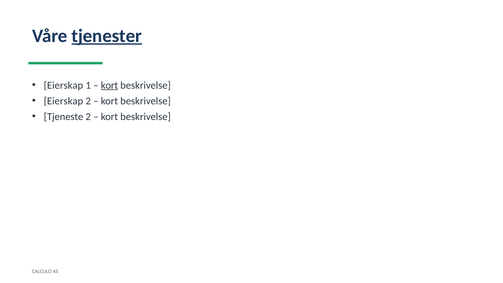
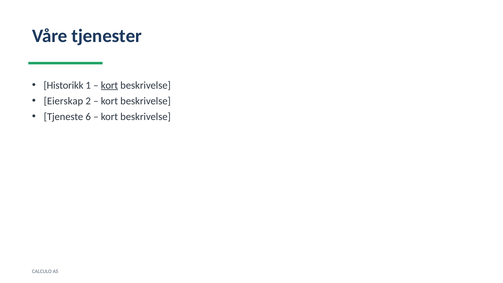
tjenester underline: present -> none
Eierskap at (63, 85): Eierskap -> Historikk
Tjeneste 2: 2 -> 6
